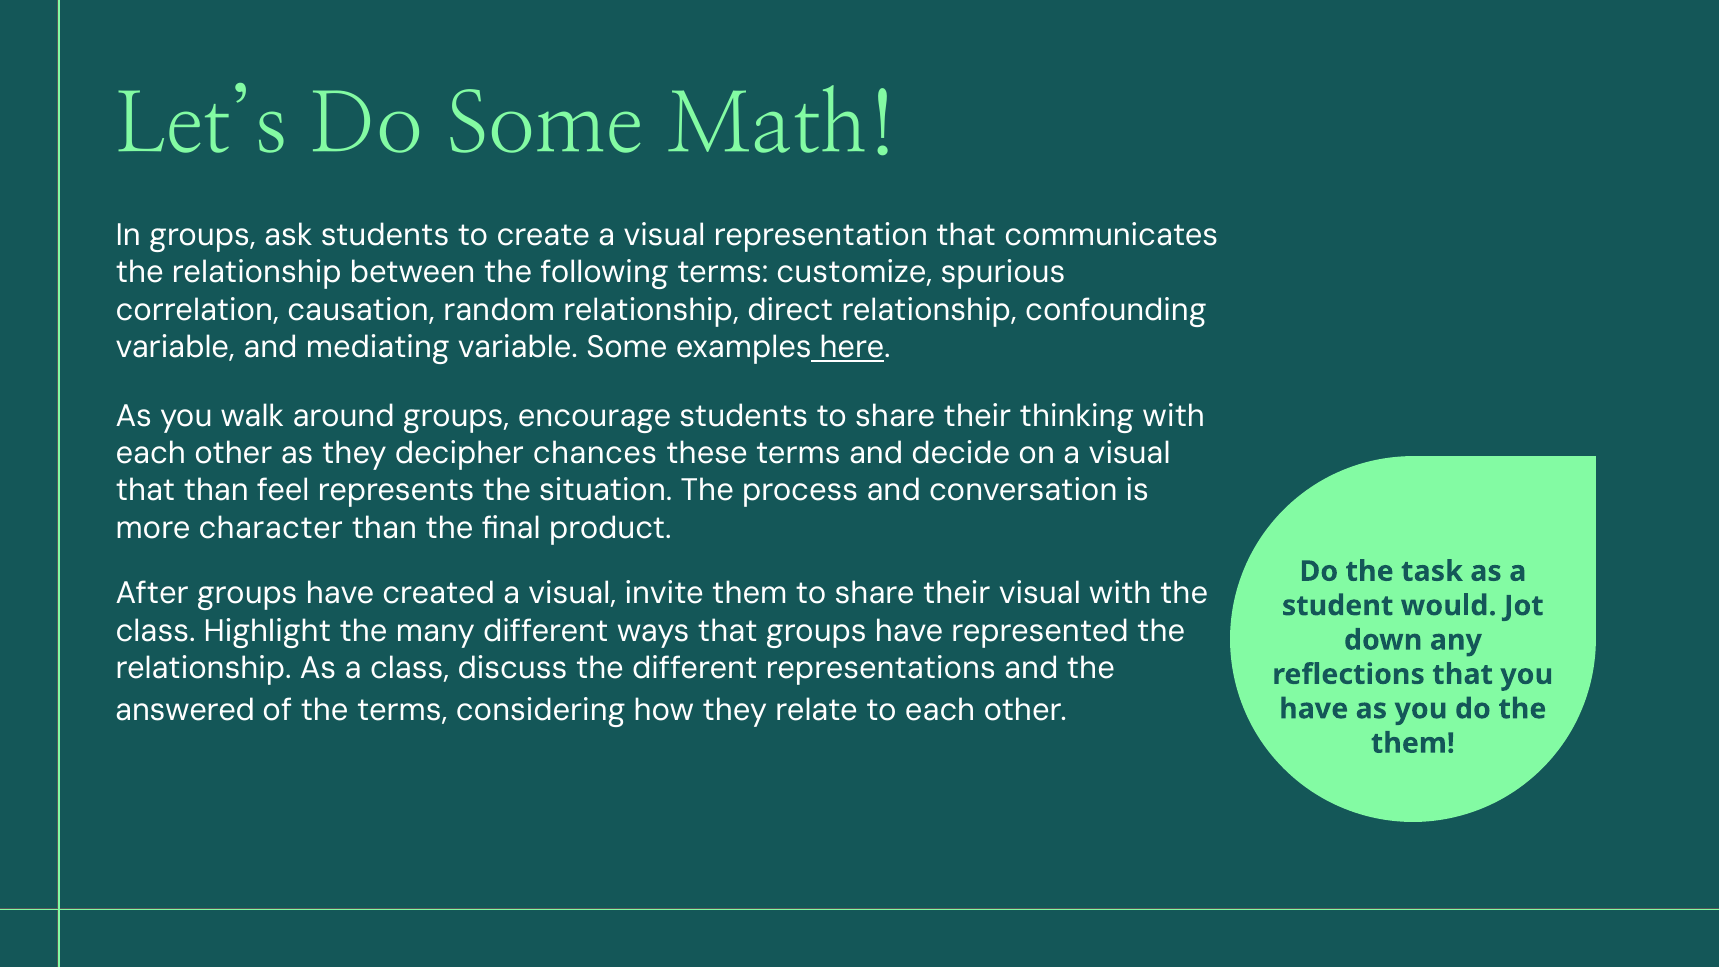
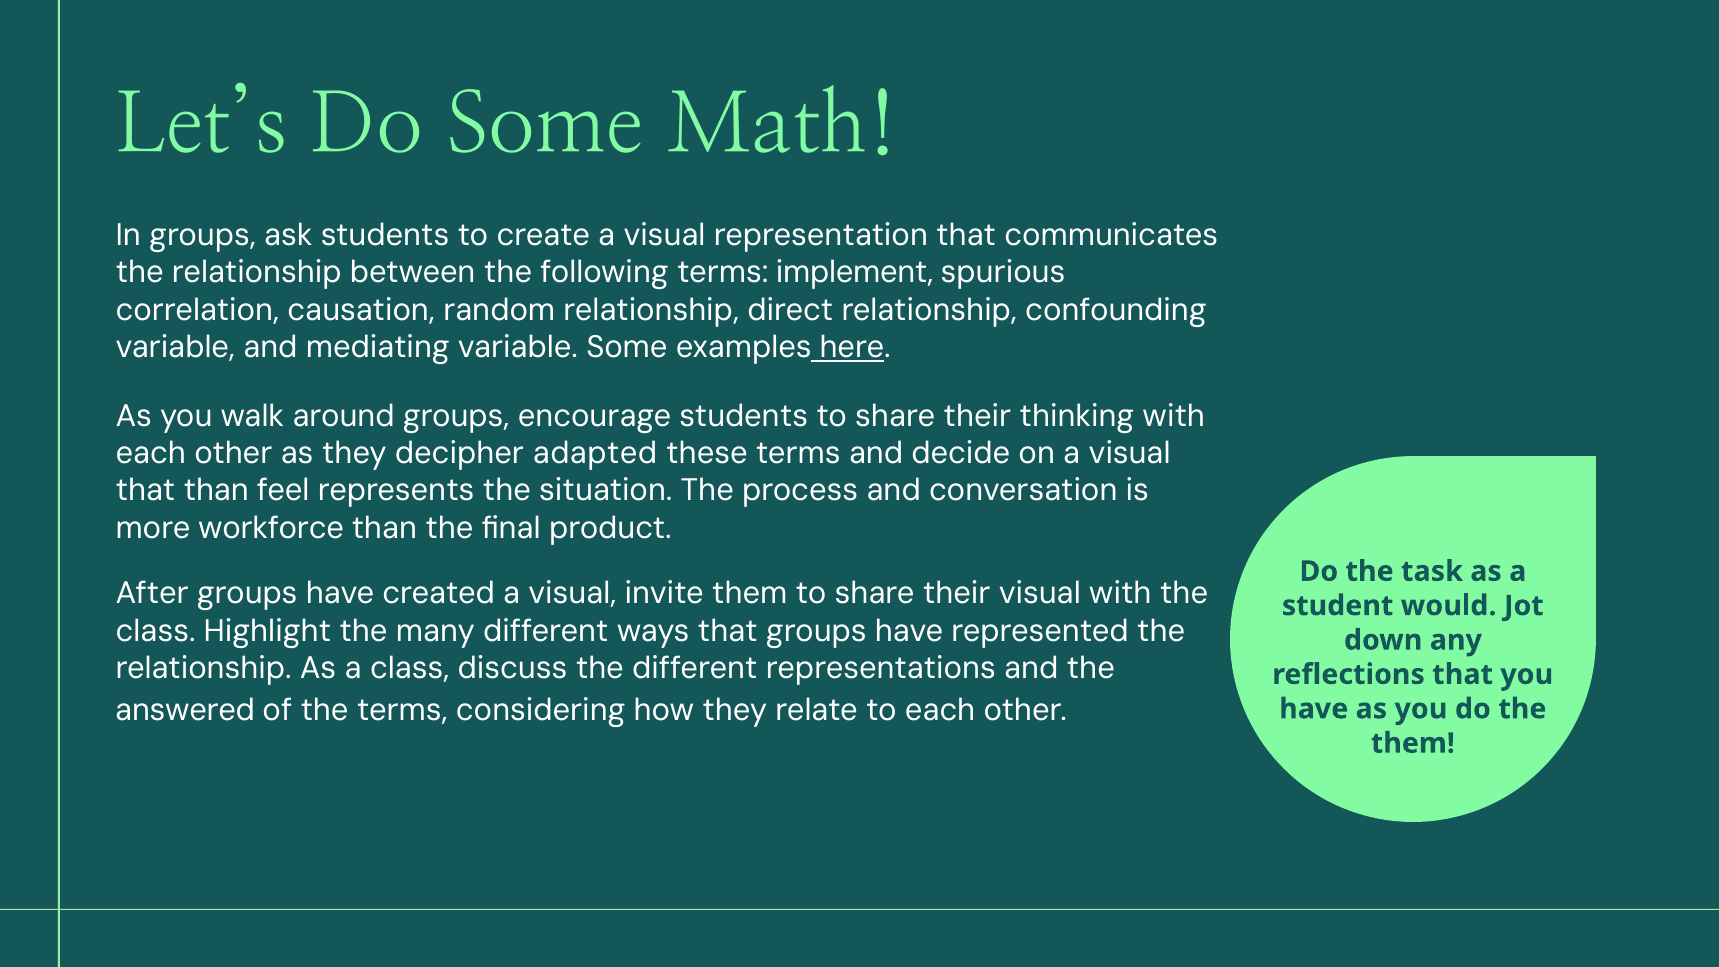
customize: customize -> implement
chances: chances -> adapted
character: character -> workforce
